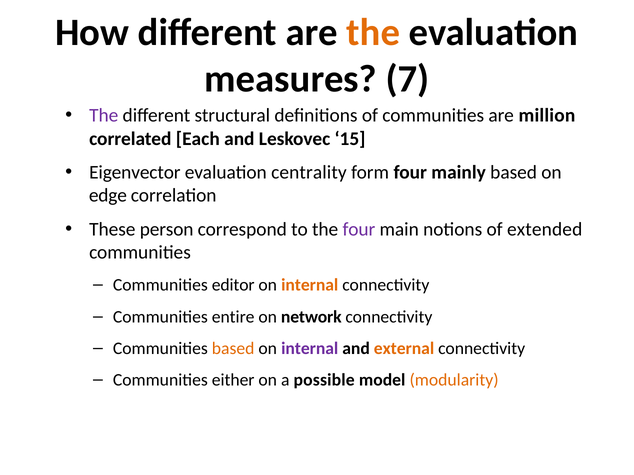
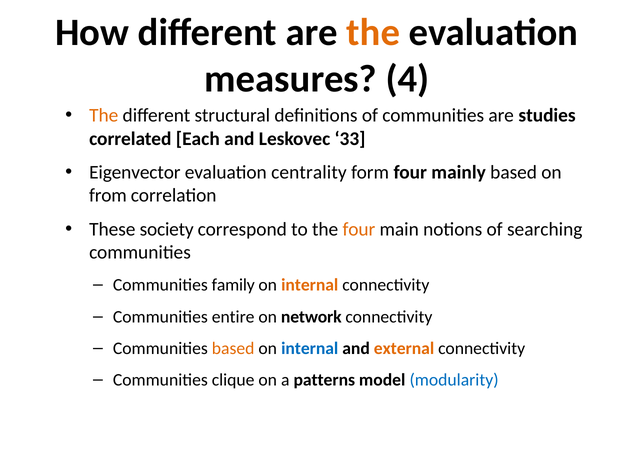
7: 7 -> 4
The at (104, 116) colour: purple -> orange
million: million -> studies
15: 15 -> 33
edge: edge -> from
person: person -> society
four at (359, 230) colour: purple -> orange
extended: extended -> searching
editor: editor -> family
internal at (310, 349) colour: purple -> blue
either: either -> clique
possible: possible -> patterns
modularity colour: orange -> blue
